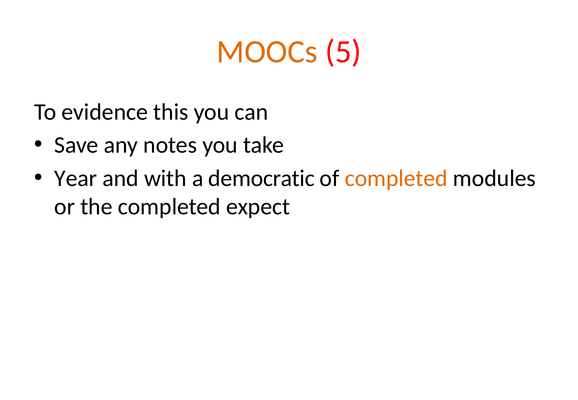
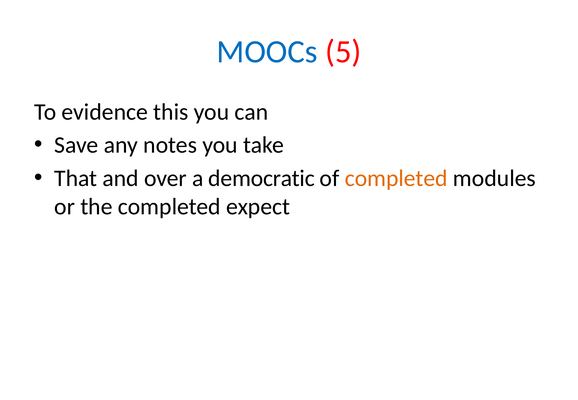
MOOCs colour: orange -> blue
Year: Year -> That
with: with -> over
